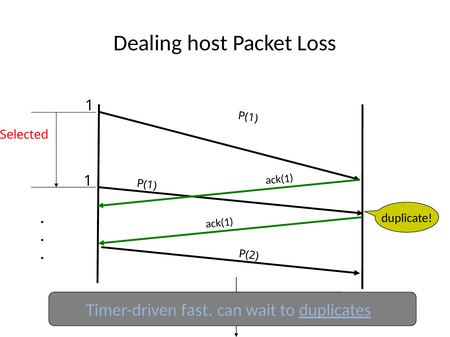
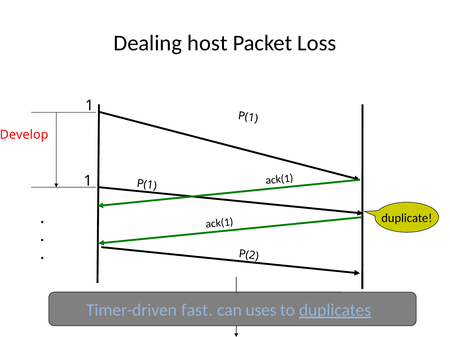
Selected: Selected -> Develop
wait: wait -> uses
